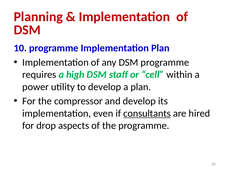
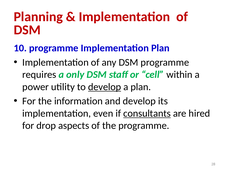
high: high -> only
develop at (105, 87) underline: none -> present
compressor: compressor -> information
